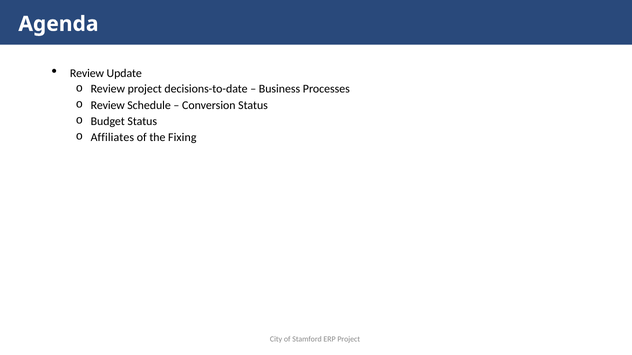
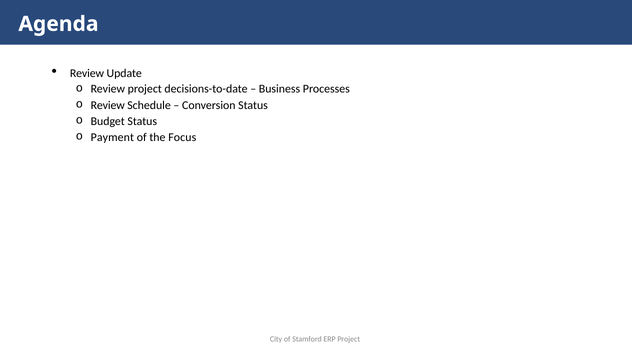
Affiliates: Affiliates -> Payment
Fixing: Fixing -> Focus
